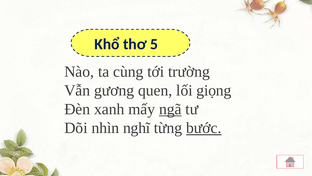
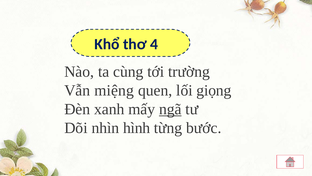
5: 5 -> 4
gương: gương -> miệng
nghĩ: nghĩ -> hình
bước underline: present -> none
